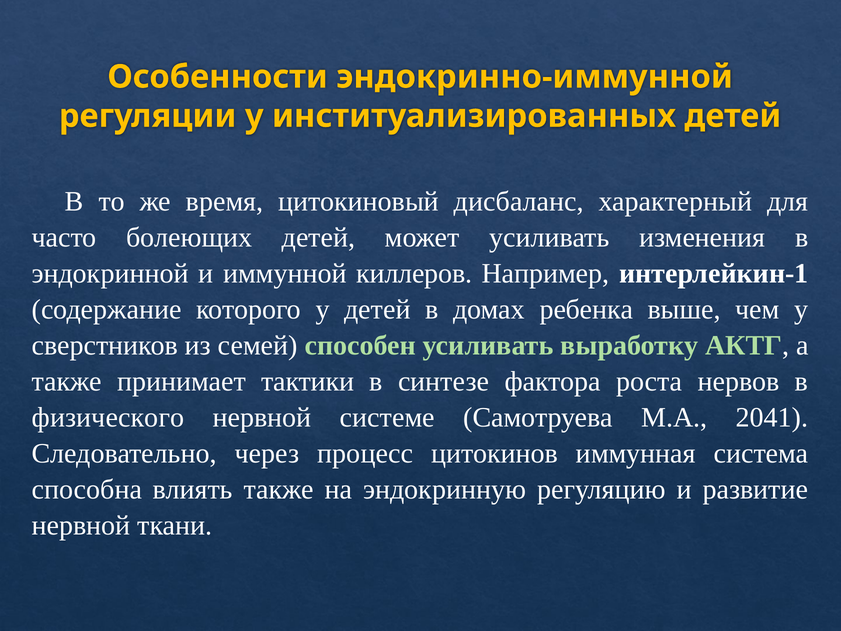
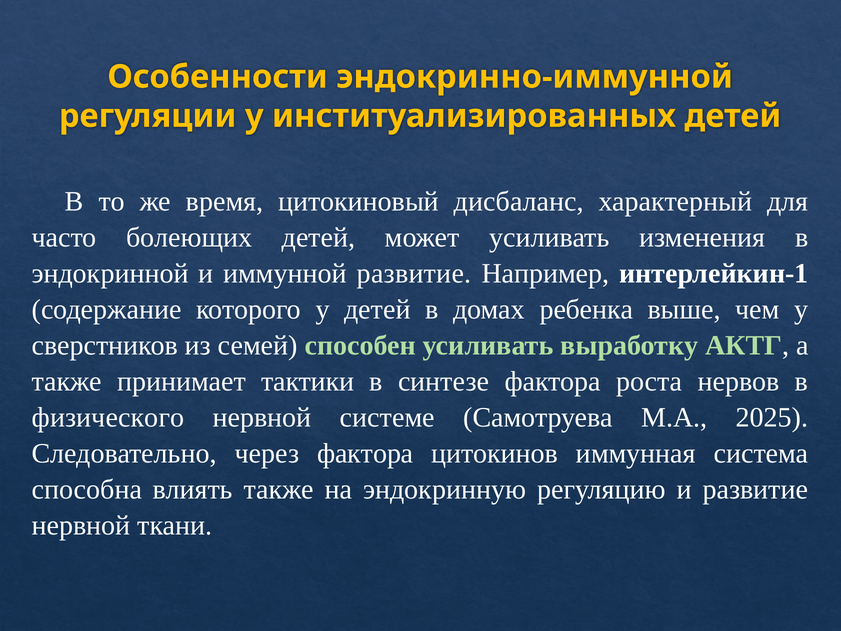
иммунной киллеров: киллеров -> развитие
2041: 2041 -> 2025
через процесс: процесс -> фактора
